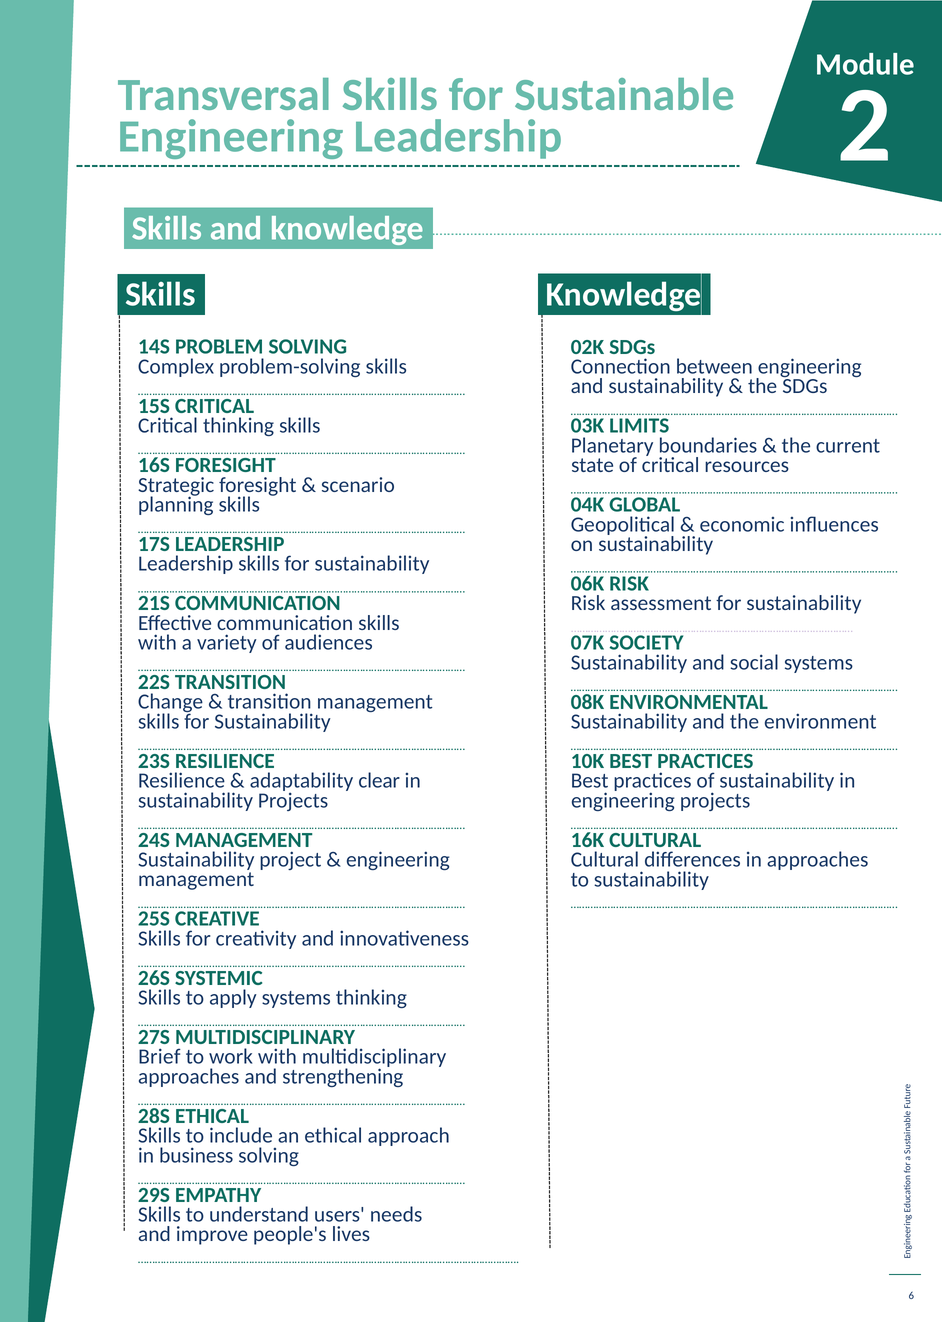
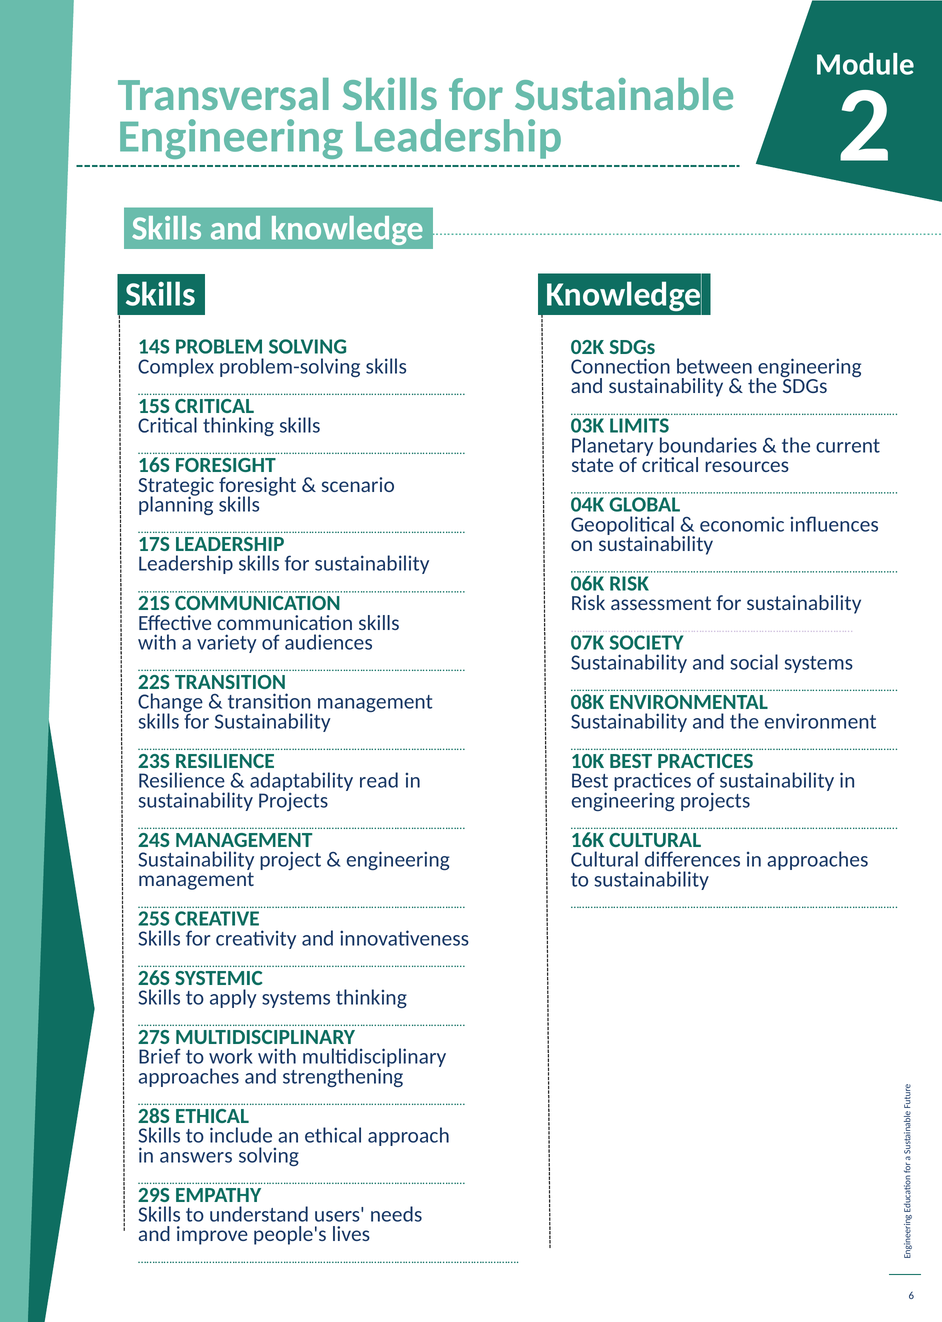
clear: clear -> read
business: business -> answers
